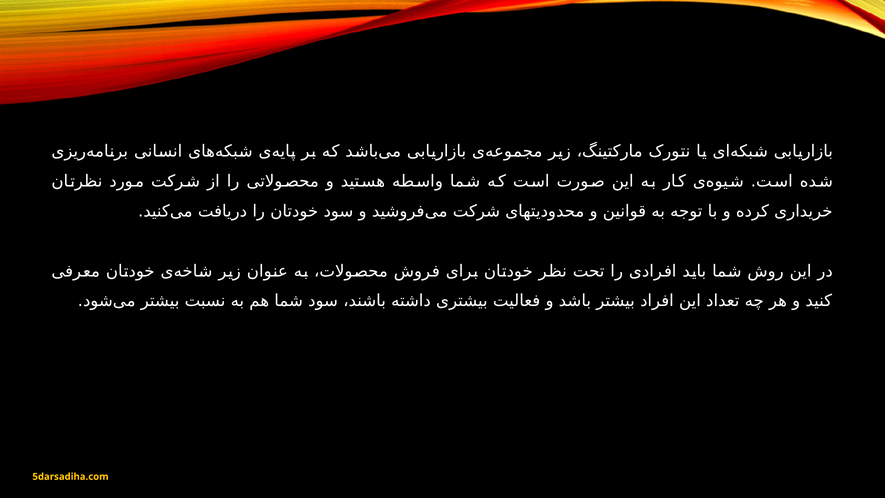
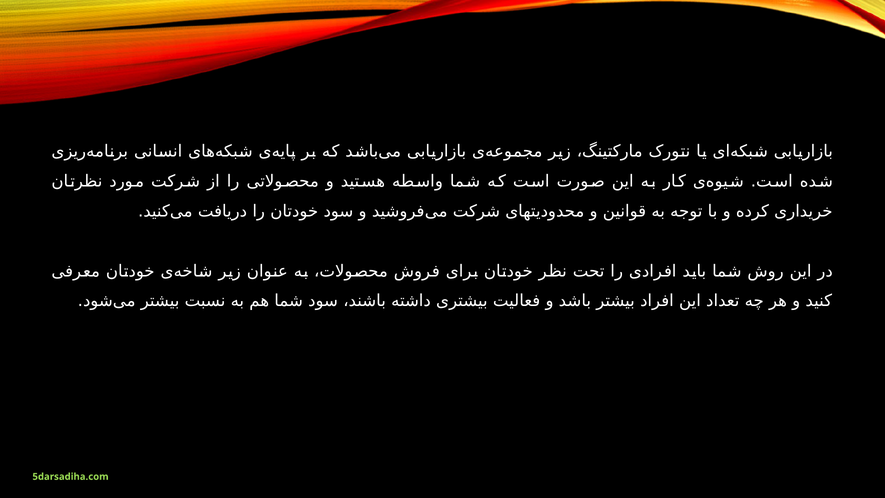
5darsadiha.com colour: yellow -> light green
